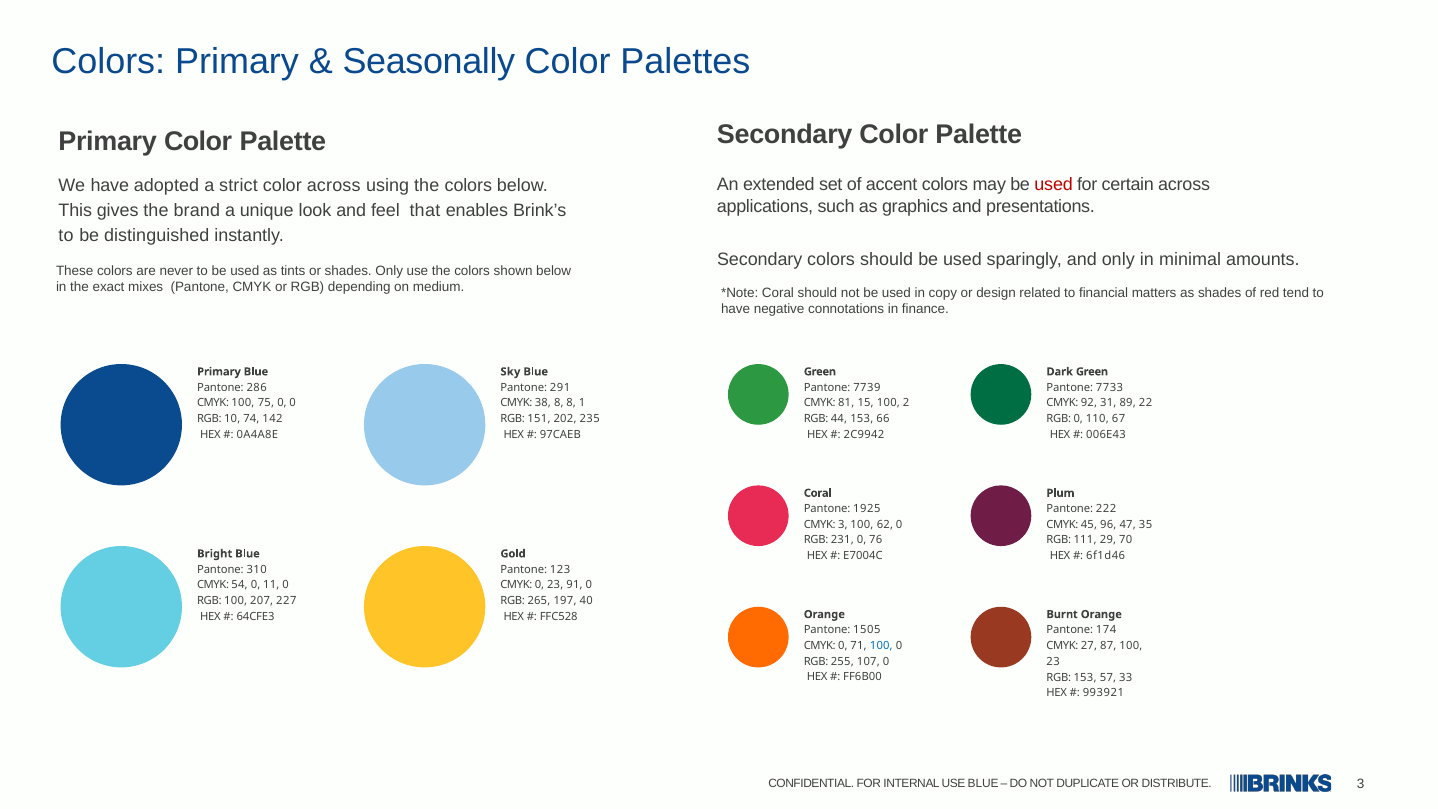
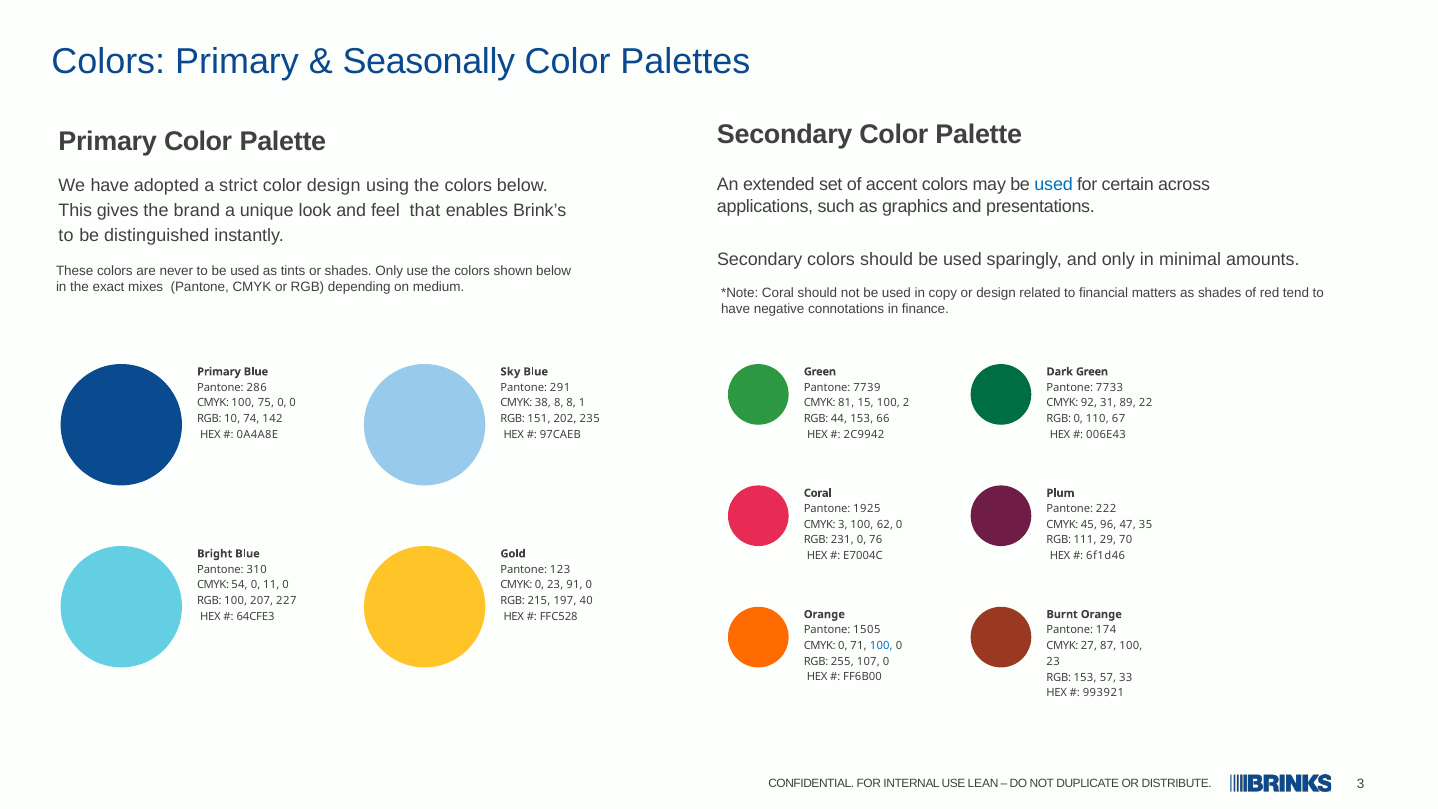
used at (1054, 185) colour: red -> blue
color across: across -> design
265: 265 -> 215
USE BLUE: BLUE -> LEAN
